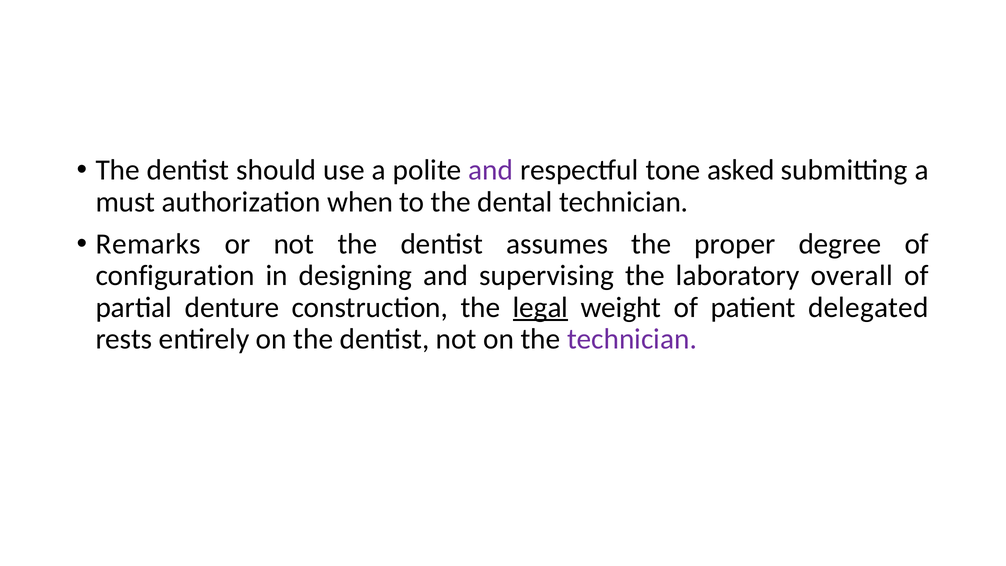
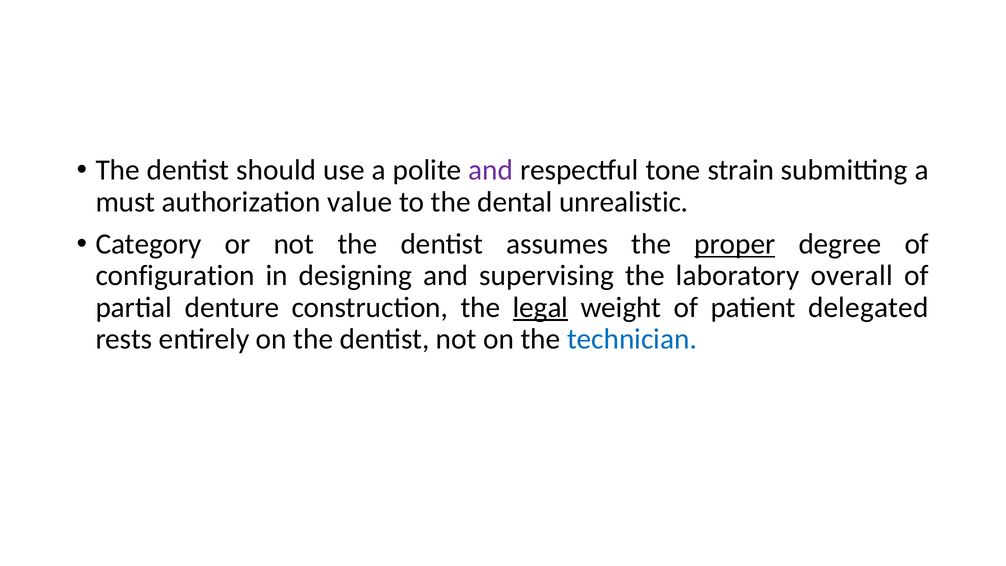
asked: asked -> strain
when: when -> value
dental technician: technician -> unrealistic
Remarks: Remarks -> Category
proper underline: none -> present
technician at (632, 339) colour: purple -> blue
